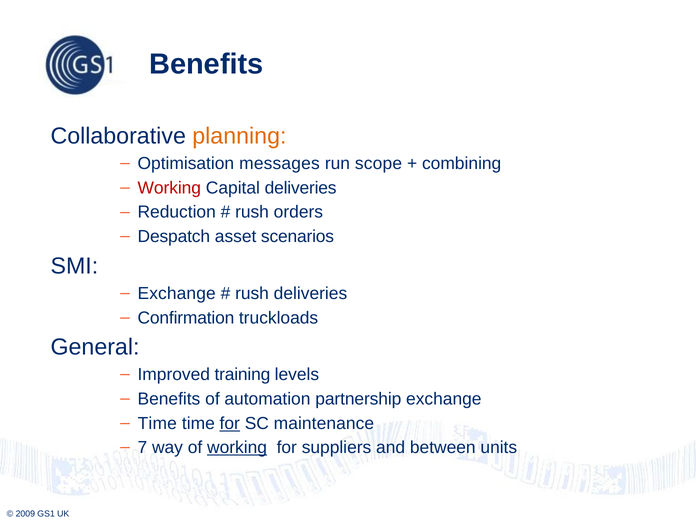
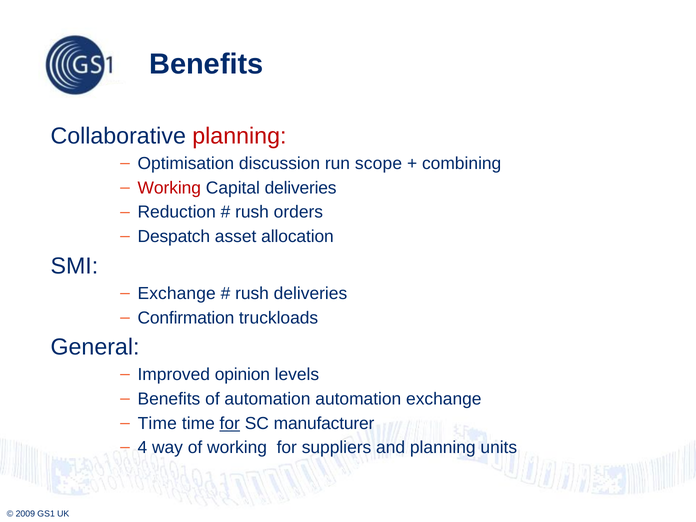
planning at (239, 136) colour: orange -> red
messages: messages -> discussion
scenarios: scenarios -> allocation
training: training -> opinion
automation partnership: partnership -> automation
maintenance: maintenance -> manufacturer
7: 7 -> 4
working at (237, 448) underline: present -> none
and between: between -> planning
